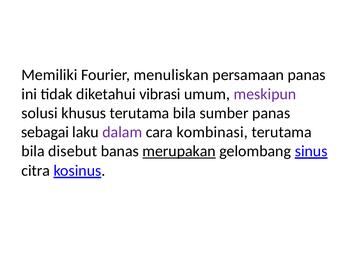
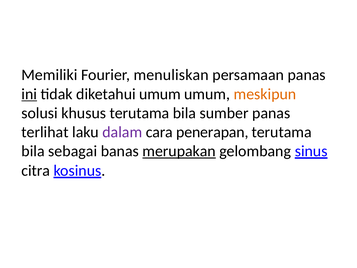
ini underline: none -> present
diketahui vibrasi: vibrasi -> umum
meskipun colour: purple -> orange
sebagai: sebagai -> terlihat
kombinasi: kombinasi -> penerapan
disebut: disebut -> sebagai
